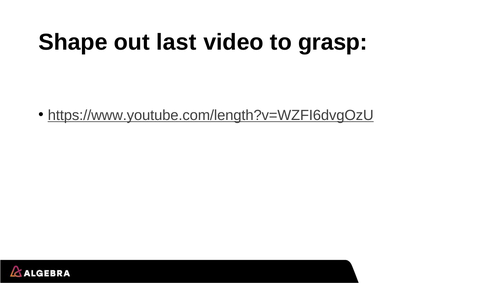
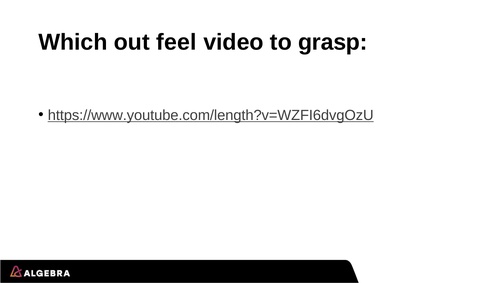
Shape: Shape -> Which
last: last -> feel
